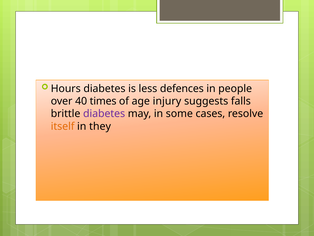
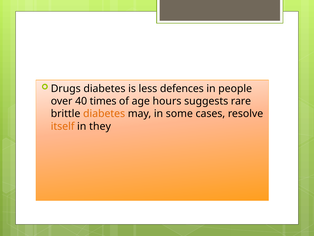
Hours: Hours -> Drugs
injury: injury -> hours
falls: falls -> rare
diabetes at (104, 114) colour: purple -> orange
